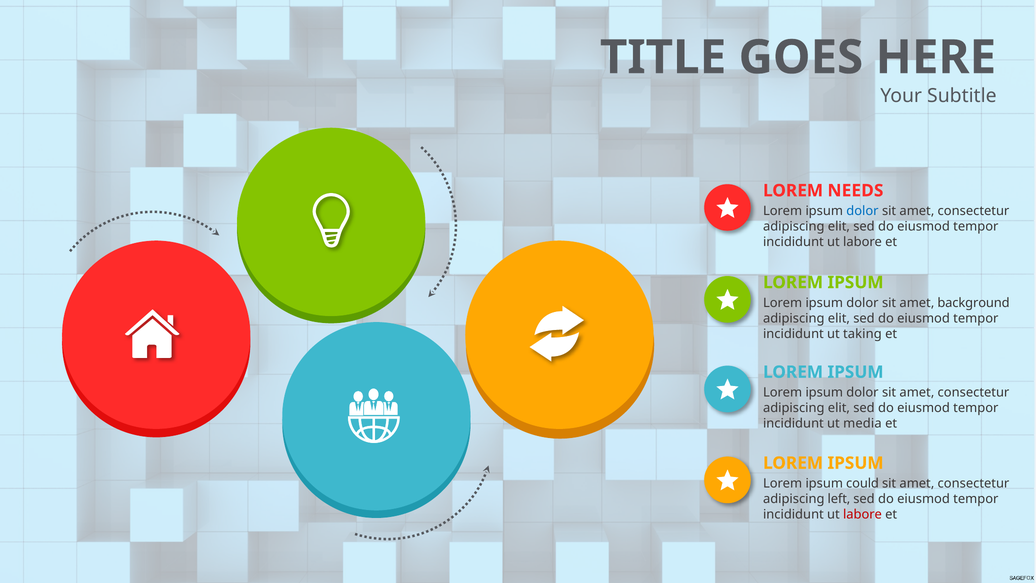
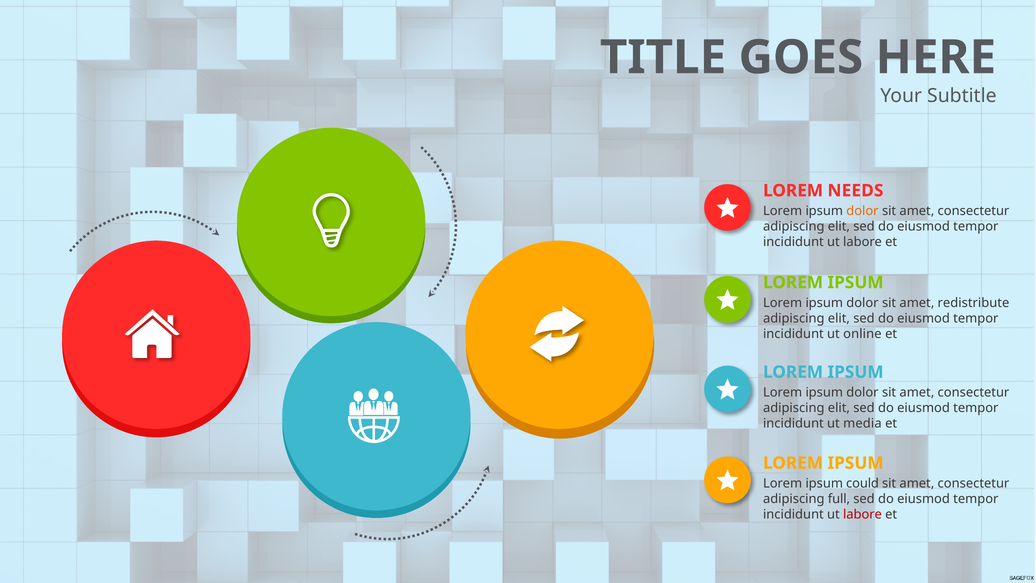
dolor at (862, 211) colour: blue -> orange
background: background -> redistribute
taking: taking -> online
left: left -> full
